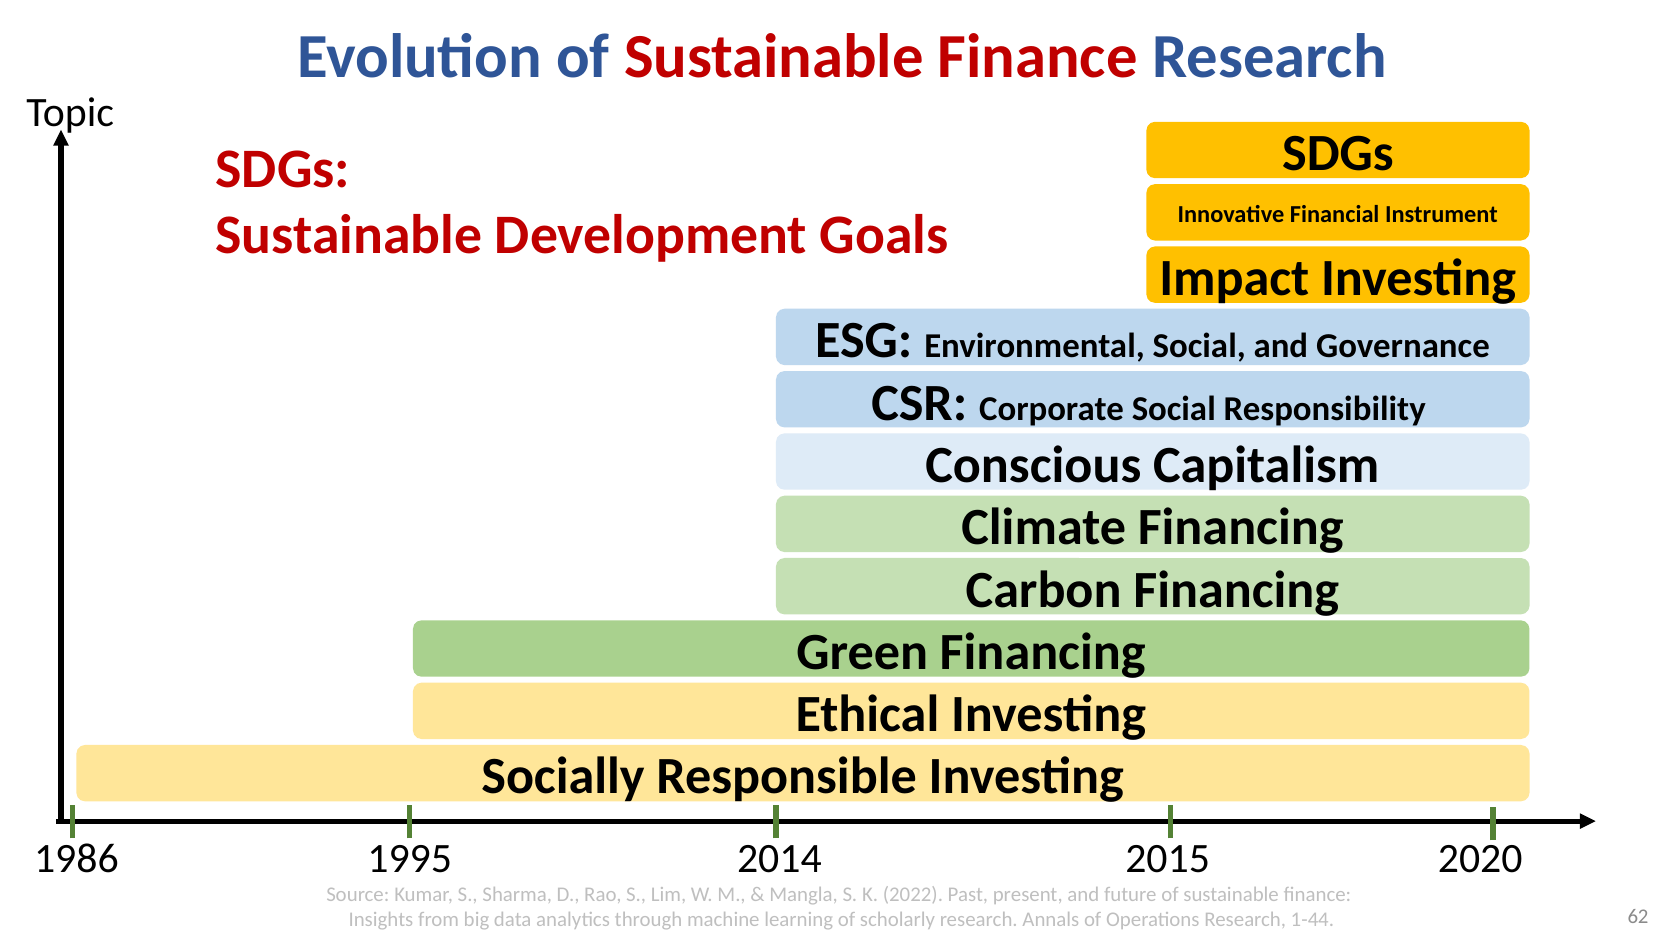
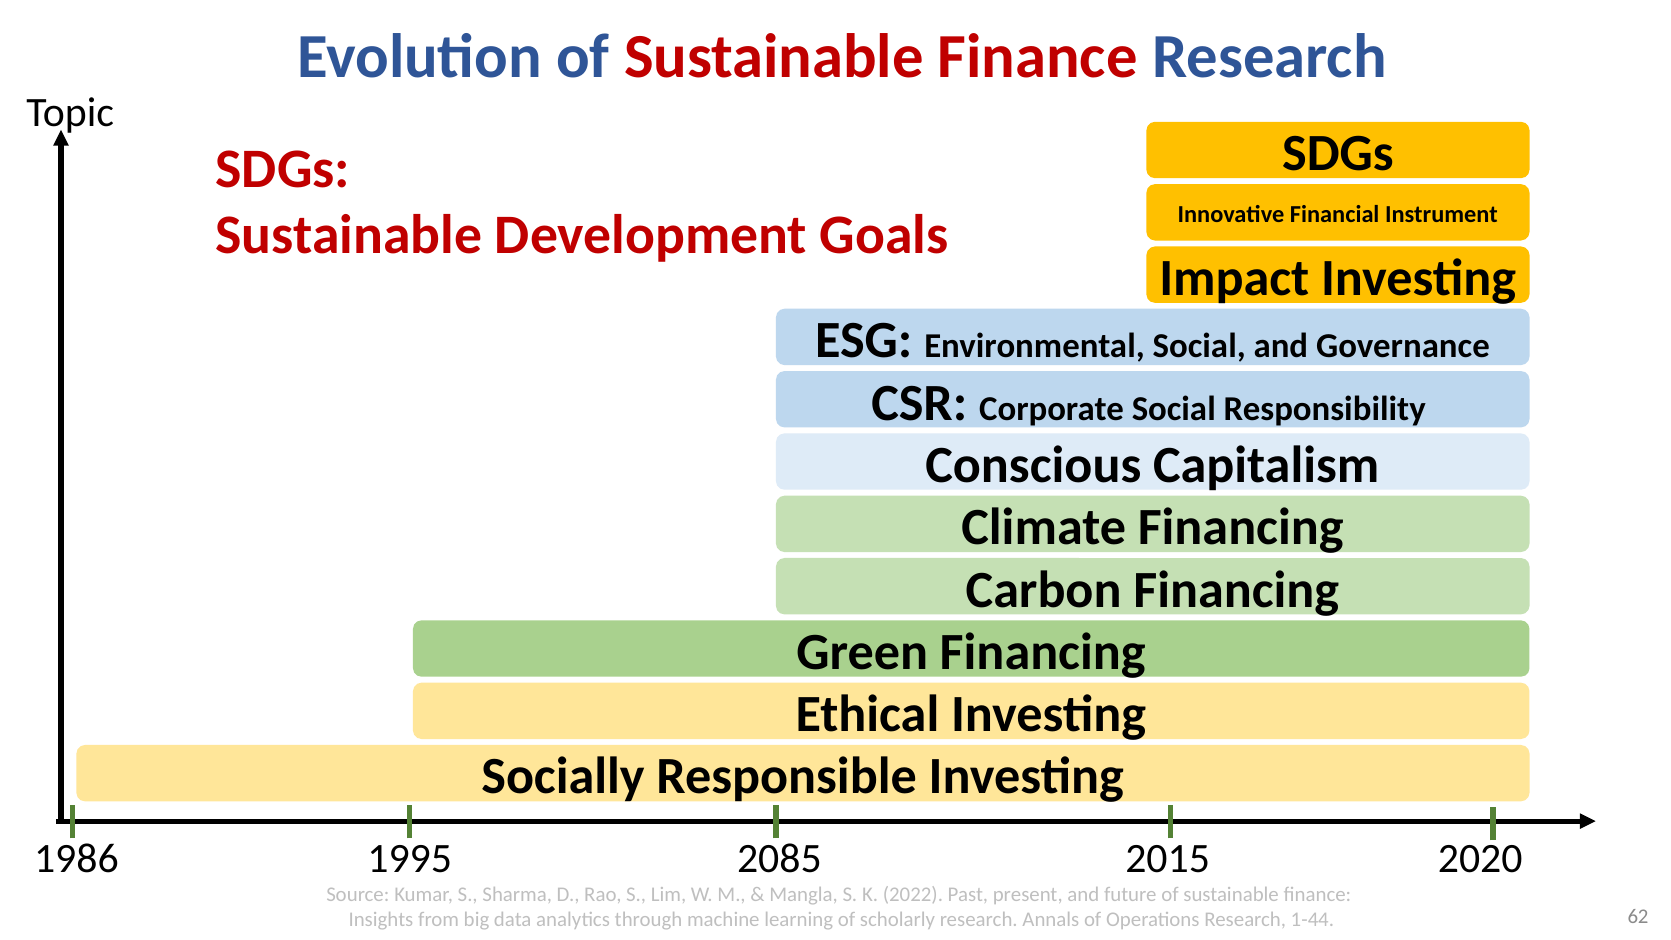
2014: 2014 -> 2085
